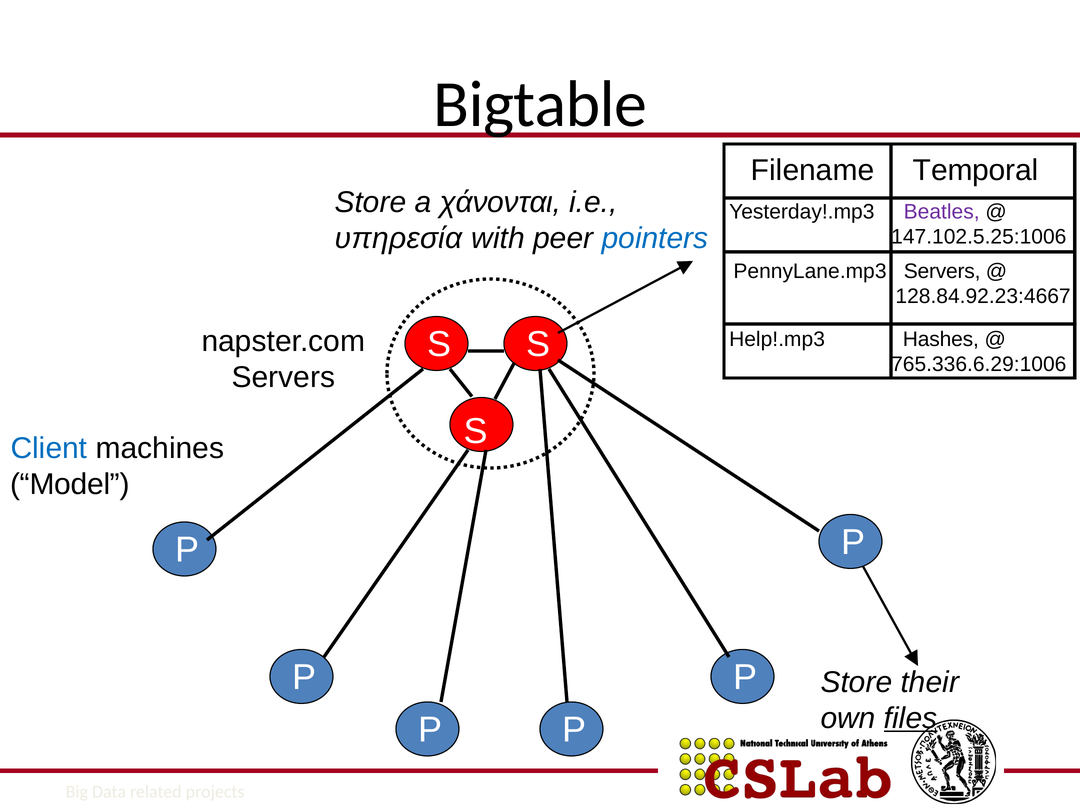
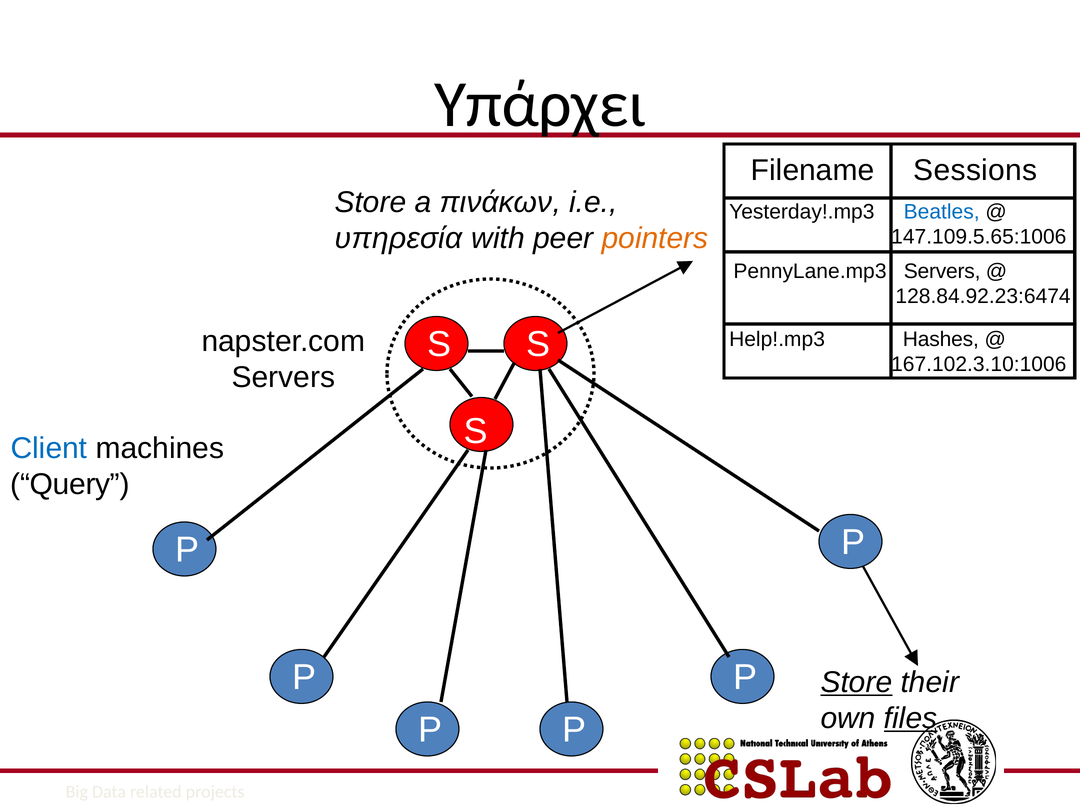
Bigtable: Bigtable -> Υπάρχει
Temporal: Temporal -> Sessions
χάνονται: χάνονται -> πινάκων
Beatles colour: purple -> blue
pointers colour: blue -> orange
147.102.5.25:1006: 147.102.5.25:1006 -> 147.109.5.65:1006
128.84.92.23:4667: 128.84.92.23:4667 -> 128.84.92.23:6474
765.336.6.29:1006: 765.336.6.29:1006 -> 167.102.3.10:1006
Model: Model -> Query
Store at (856, 682) underline: none -> present
